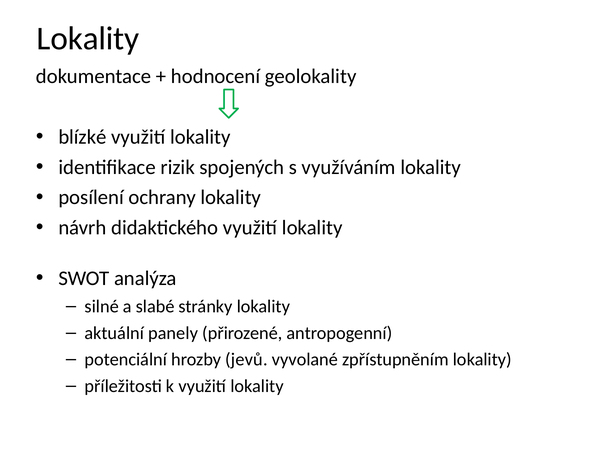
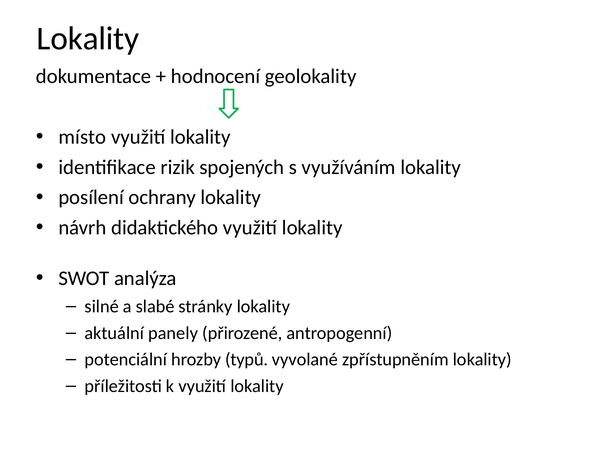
blízké: blízké -> místo
jevů: jevů -> typů
